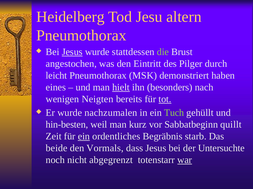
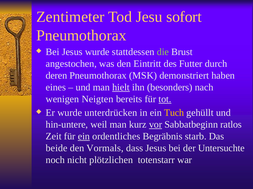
Heidelberg: Heidelberg -> Zentimeter
altern: altern -> sofort
Jesus at (72, 52) underline: present -> none
Pilger: Pilger -> Futter
leicht: leicht -> deren
nachzumalen: nachzumalen -> unterdrücken
Tuch colour: light green -> yellow
hin-besten: hin-besten -> hin-untere
vor underline: none -> present
quillt: quillt -> ratlos
abgegrenzt: abgegrenzt -> plötzlichen
war underline: present -> none
